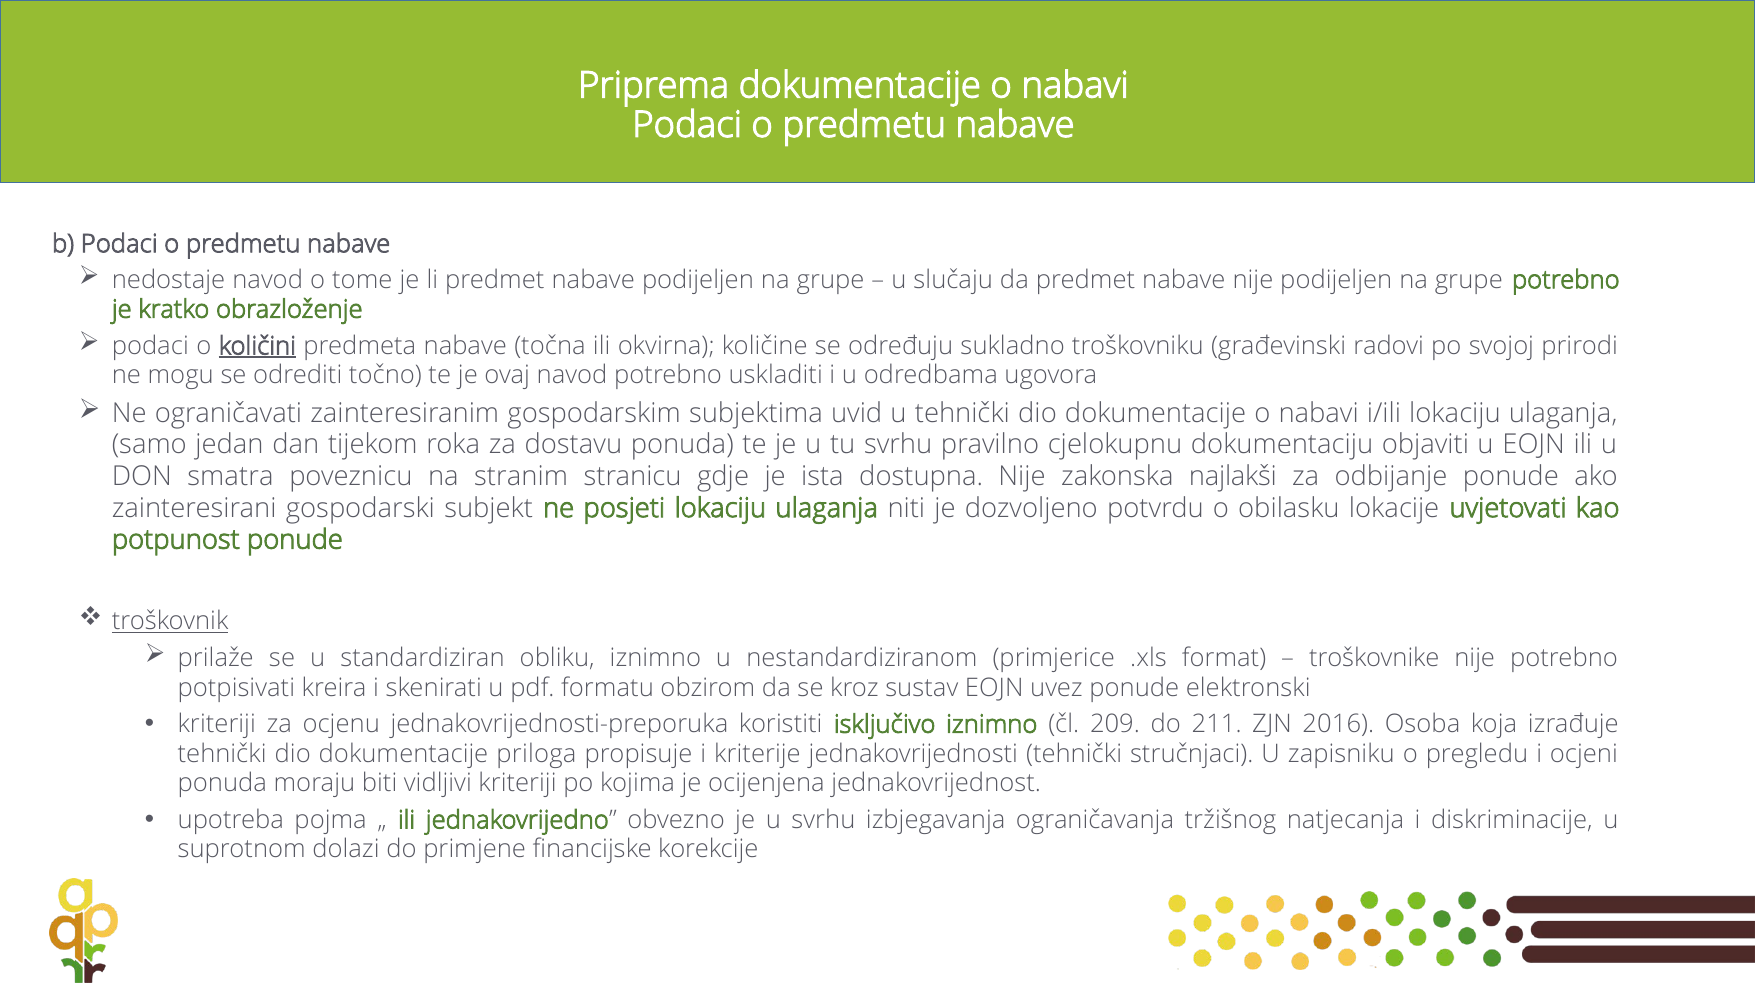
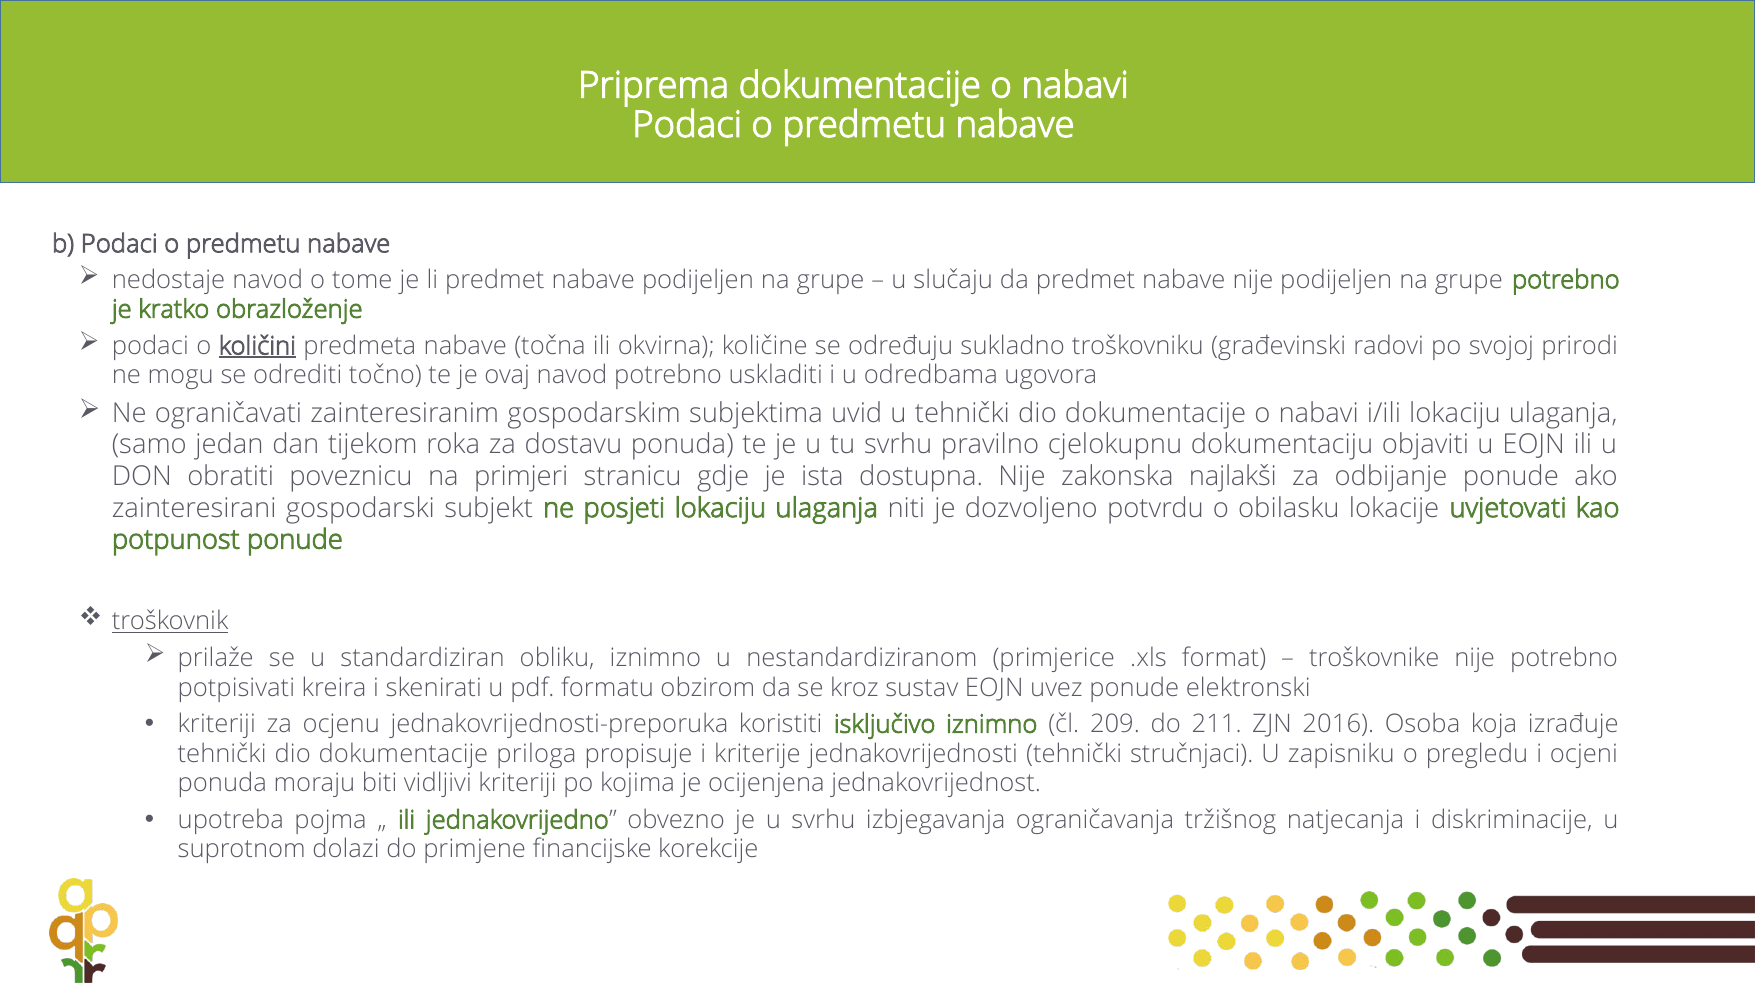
smatra: smatra -> obratiti
stranim: stranim -> primjeri
